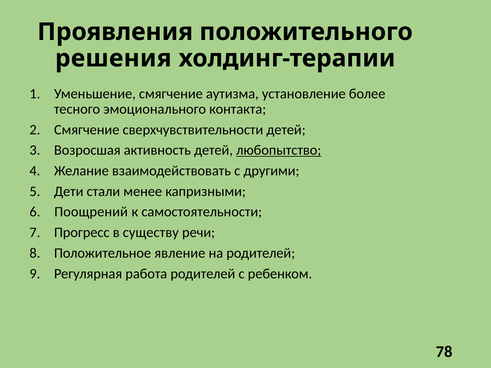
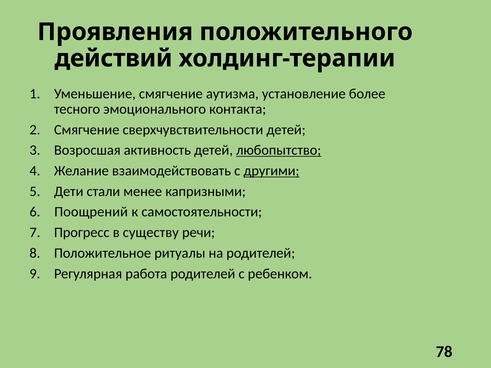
решения: решения -> действий
другими underline: none -> present
явление: явление -> ритуалы
